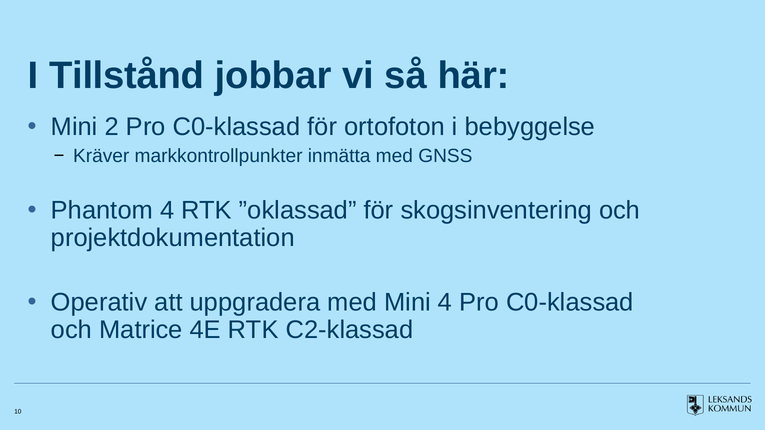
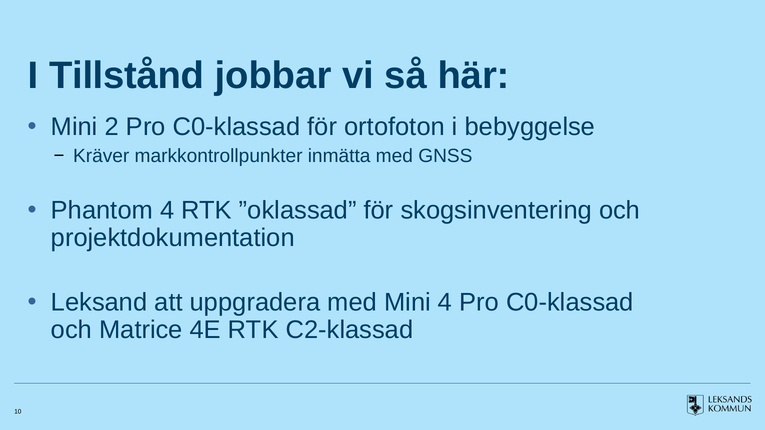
Operativ: Operativ -> Leksand
